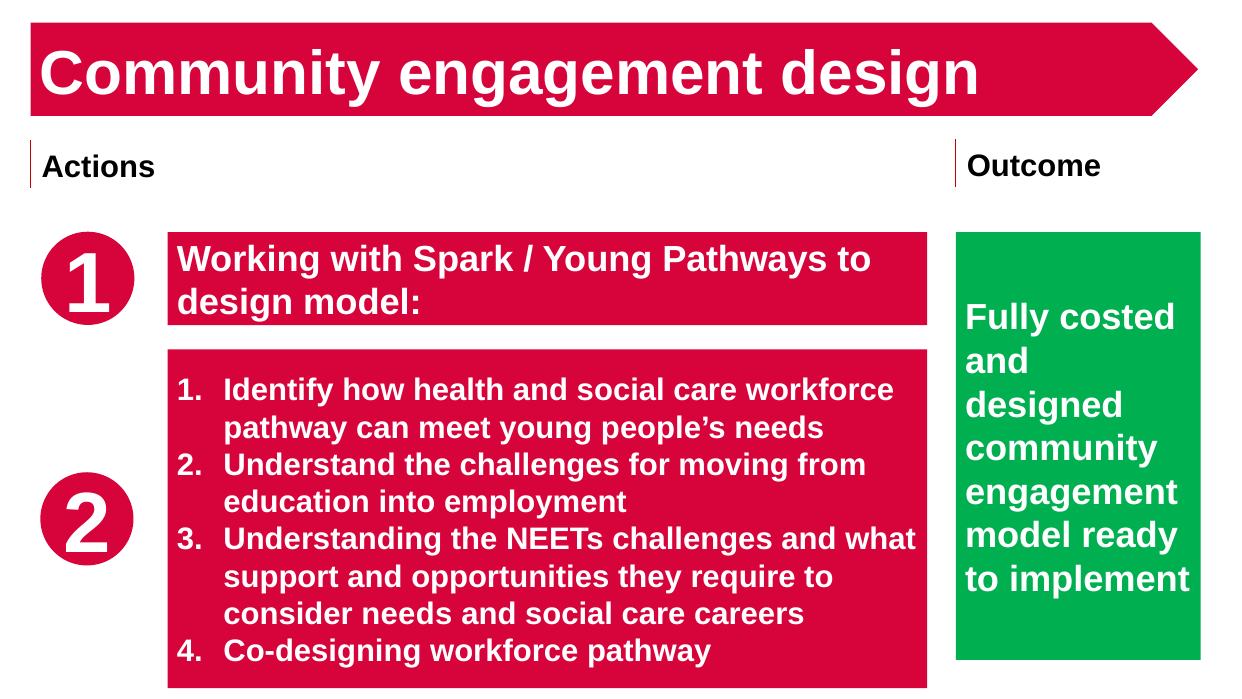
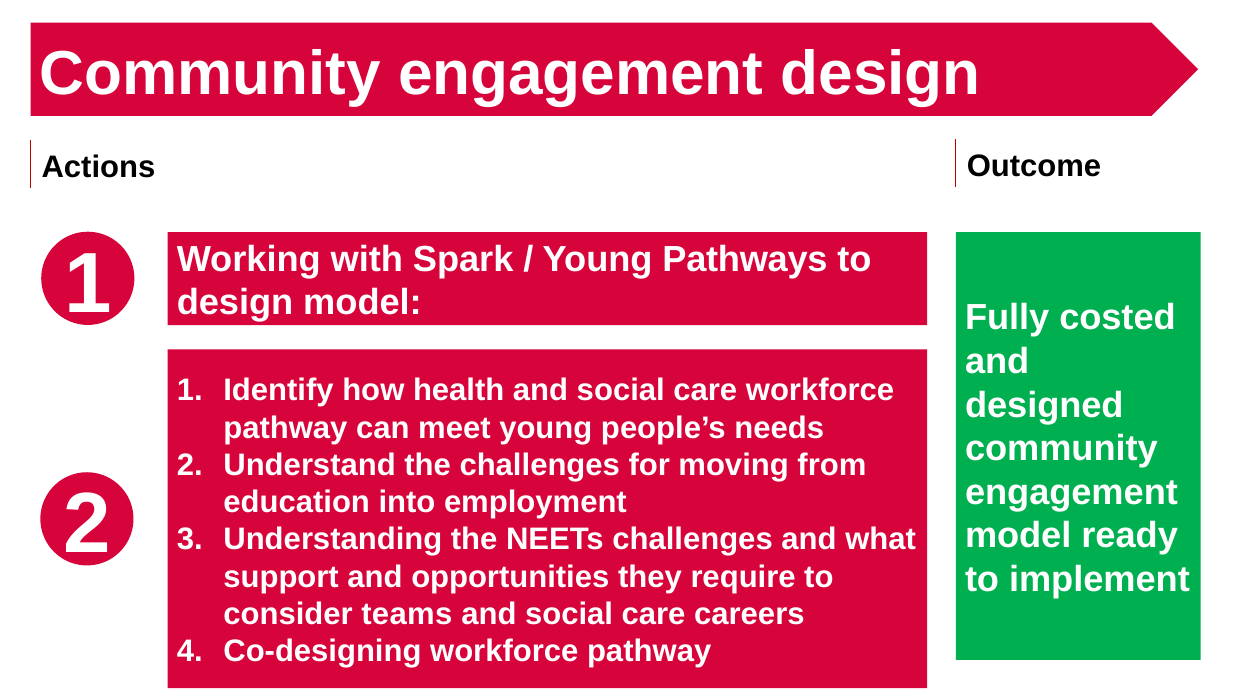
consider needs: needs -> teams
